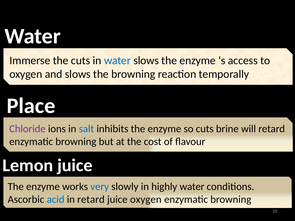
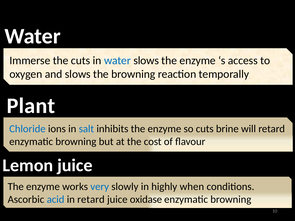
Place: Place -> Plant
Chloride colour: purple -> blue
highly water: water -> when
juice oxygen: oxygen -> oxidase
